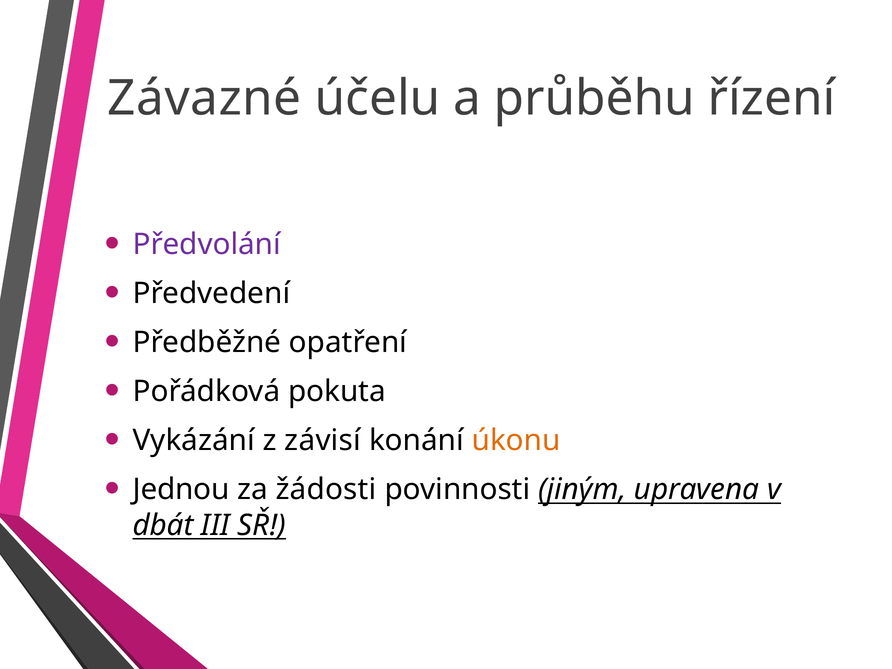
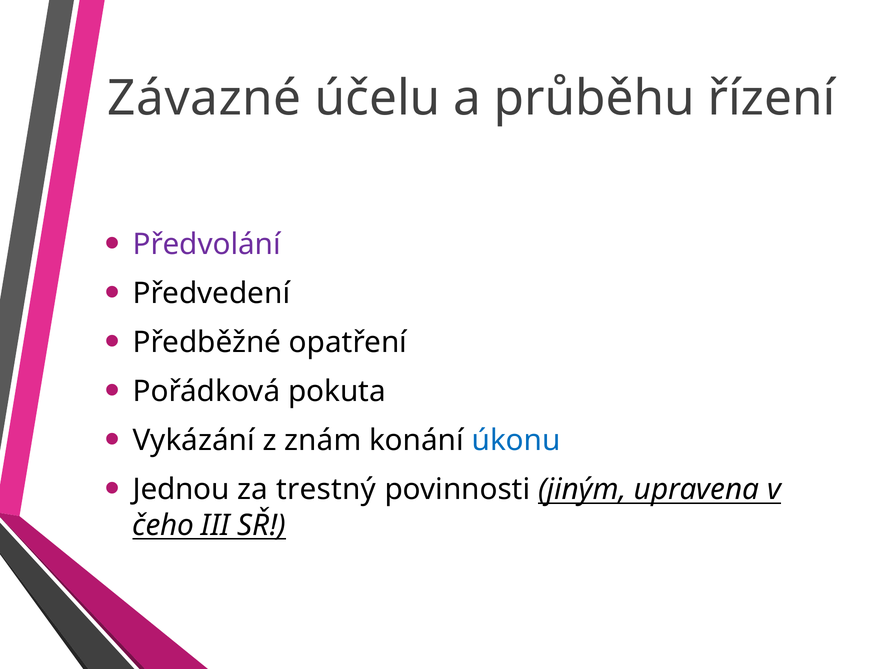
závisí: závisí -> znám
úkonu colour: orange -> blue
žádosti: žádosti -> trestný
dbát: dbát -> čeho
